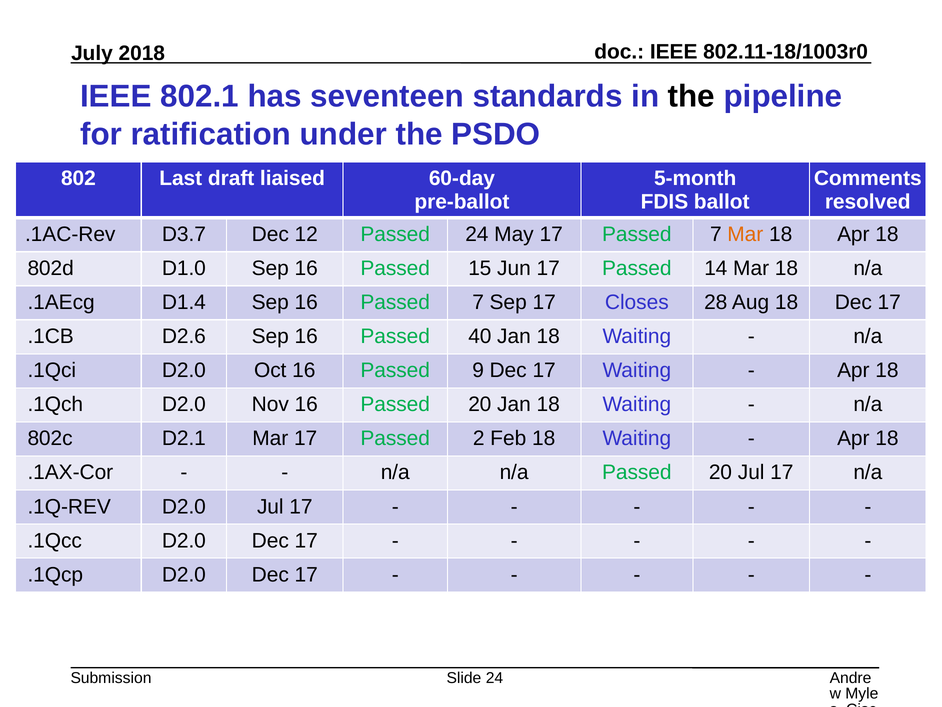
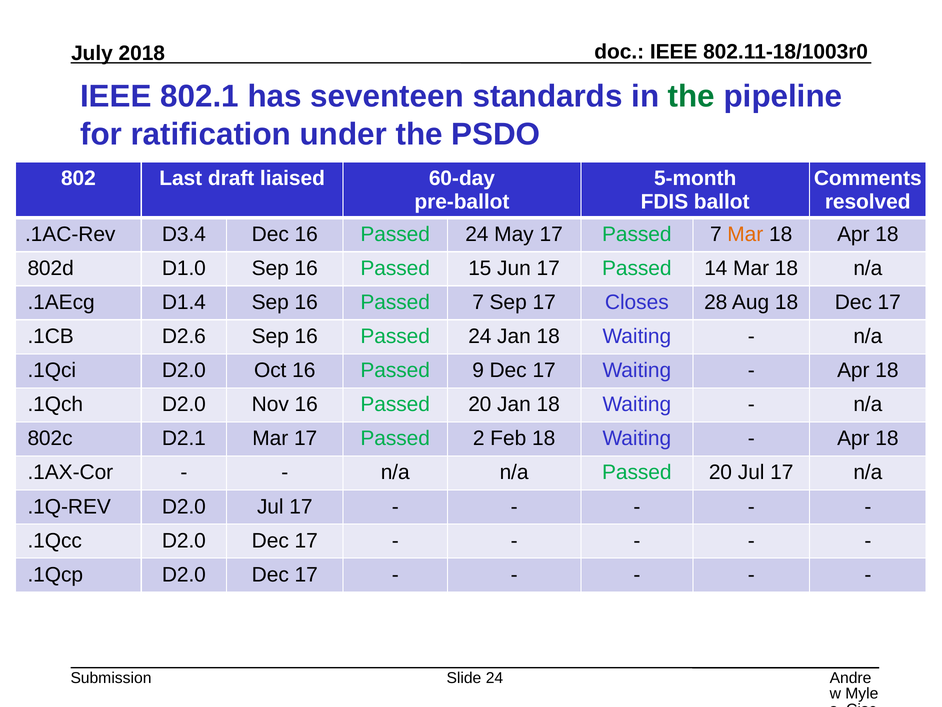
the at (691, 96) colour: black -> green
D3.7: D3.7 -> D3.4
Dec 12: 12 -> 16
Sep 16 Passed 40: 40 -> 24
